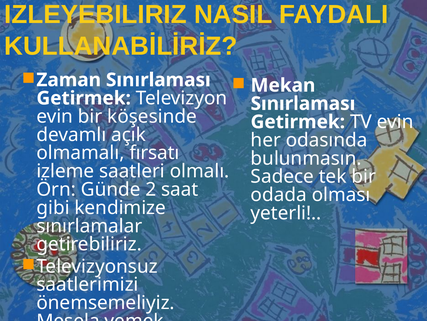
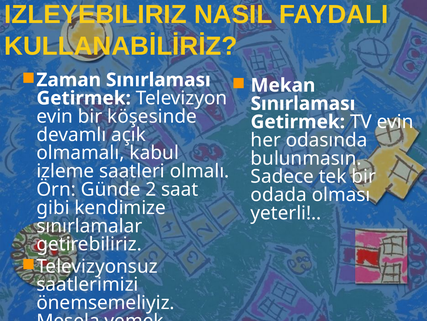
fırsatı: fırsatı -> kabul
